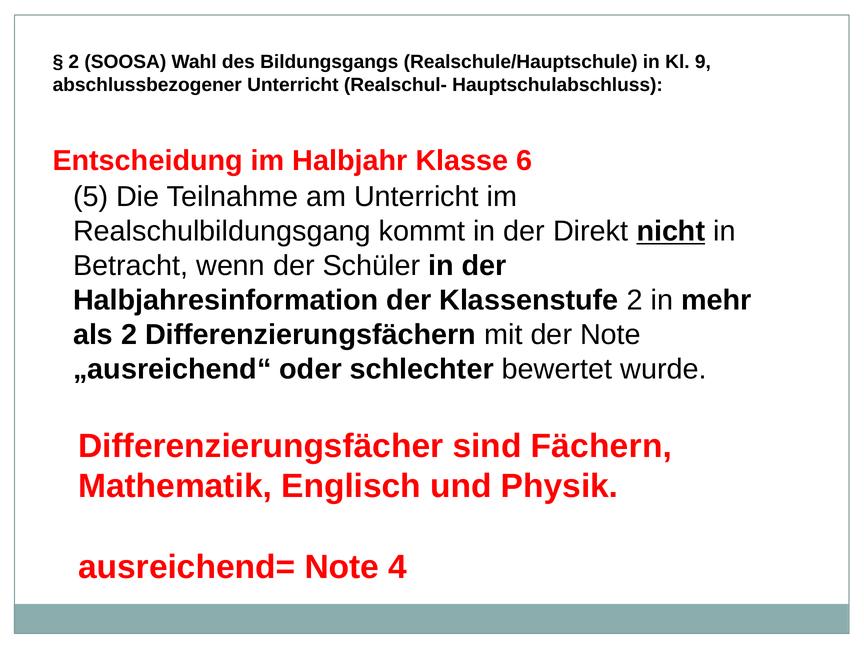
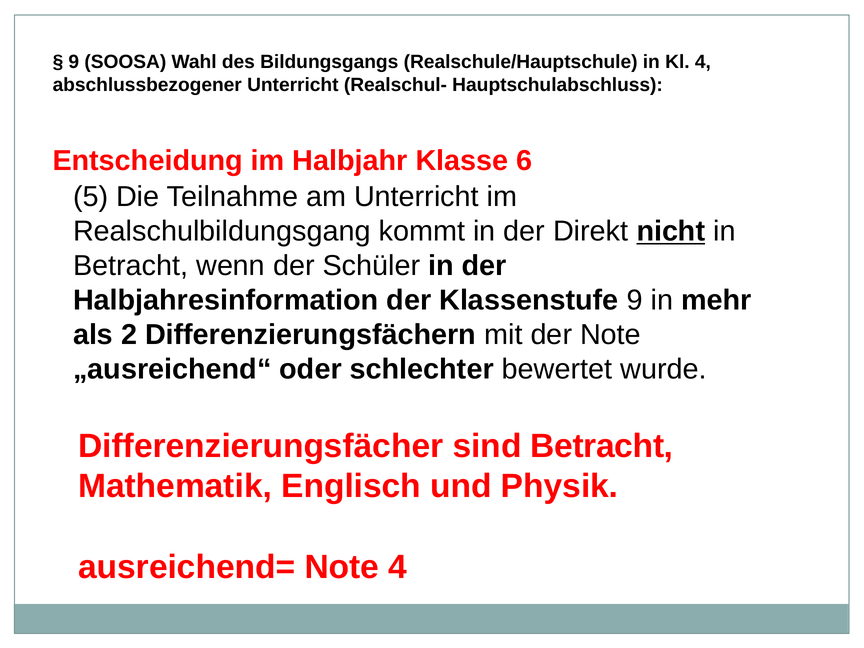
2 at (74, 62): 2 -> 9
Kl 9: 9 -> 4
Klassenstufe 2: 2 -> 9
sind Fächern: Fächern -> Betracht
